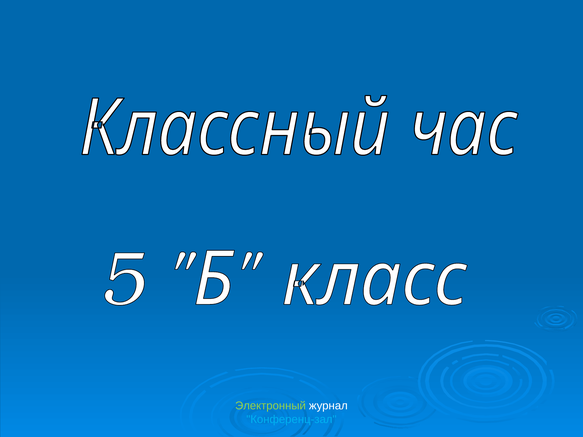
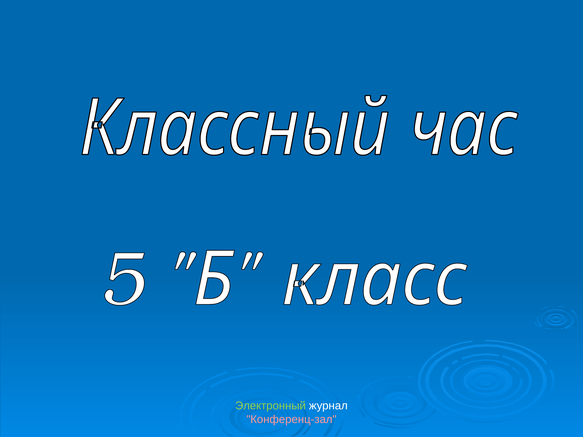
Конференц-зал colour: light blue -> pink
